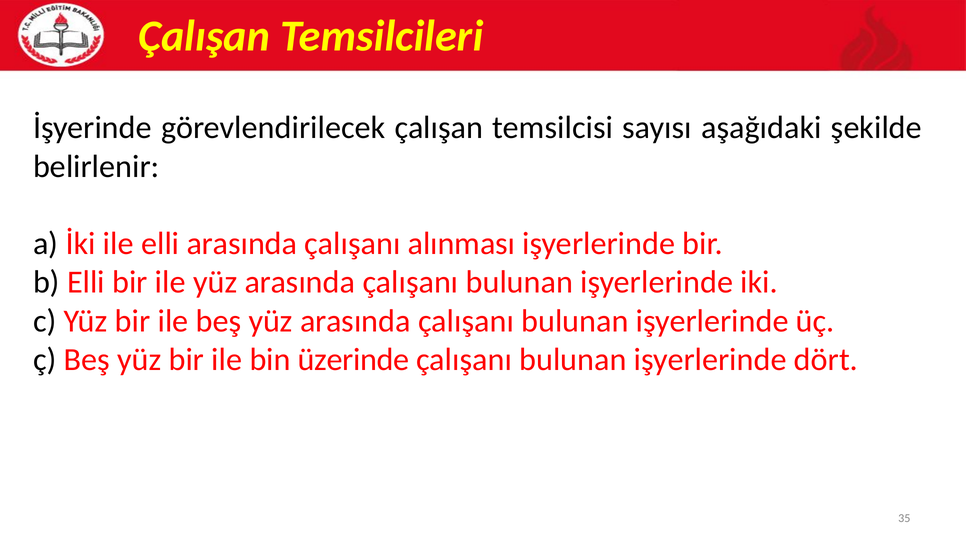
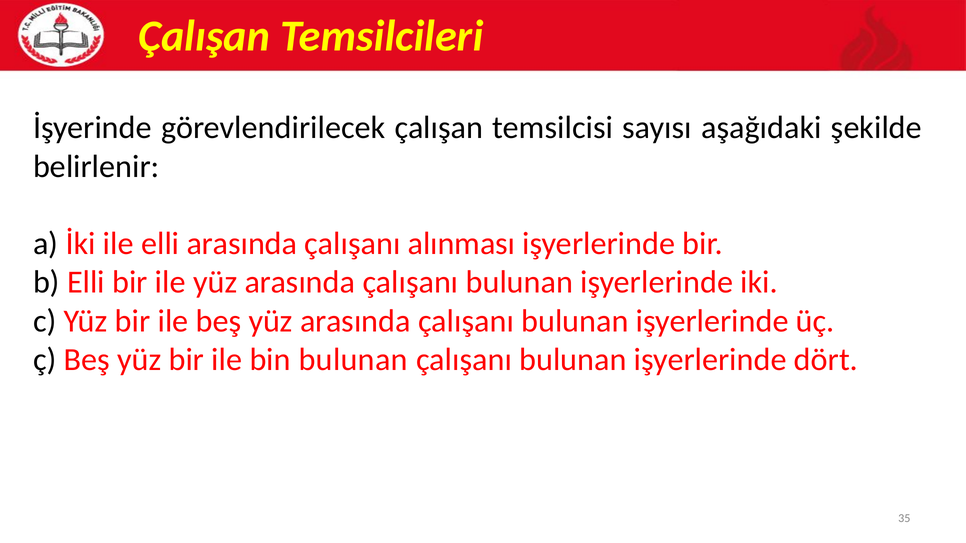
bin üzerinde: üzerinde -> bulunan
